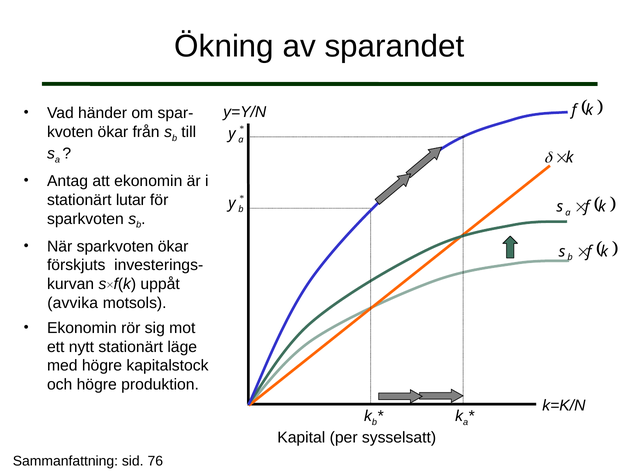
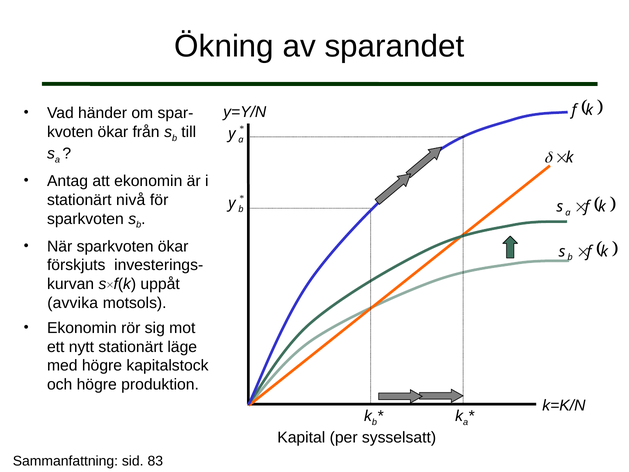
lutar: lutar -> nivå
76: 76 -> 83
